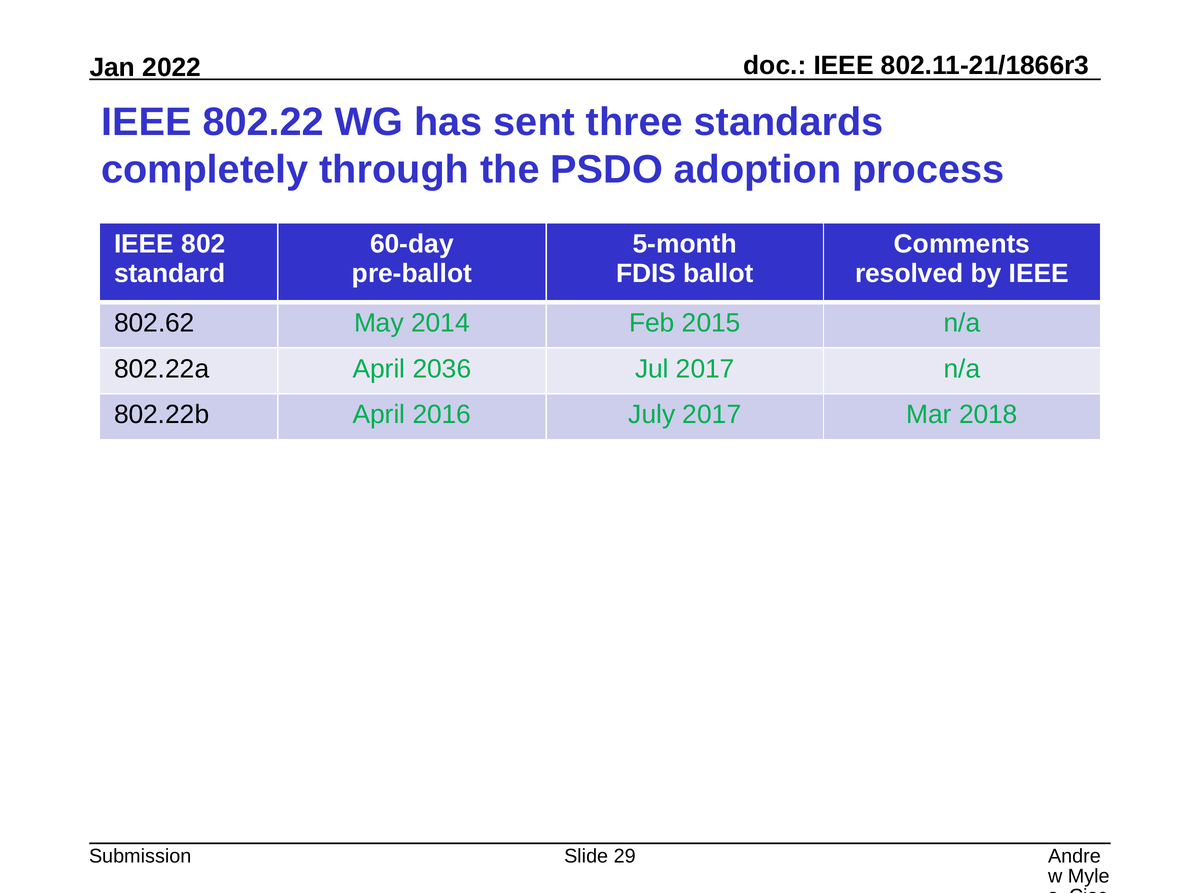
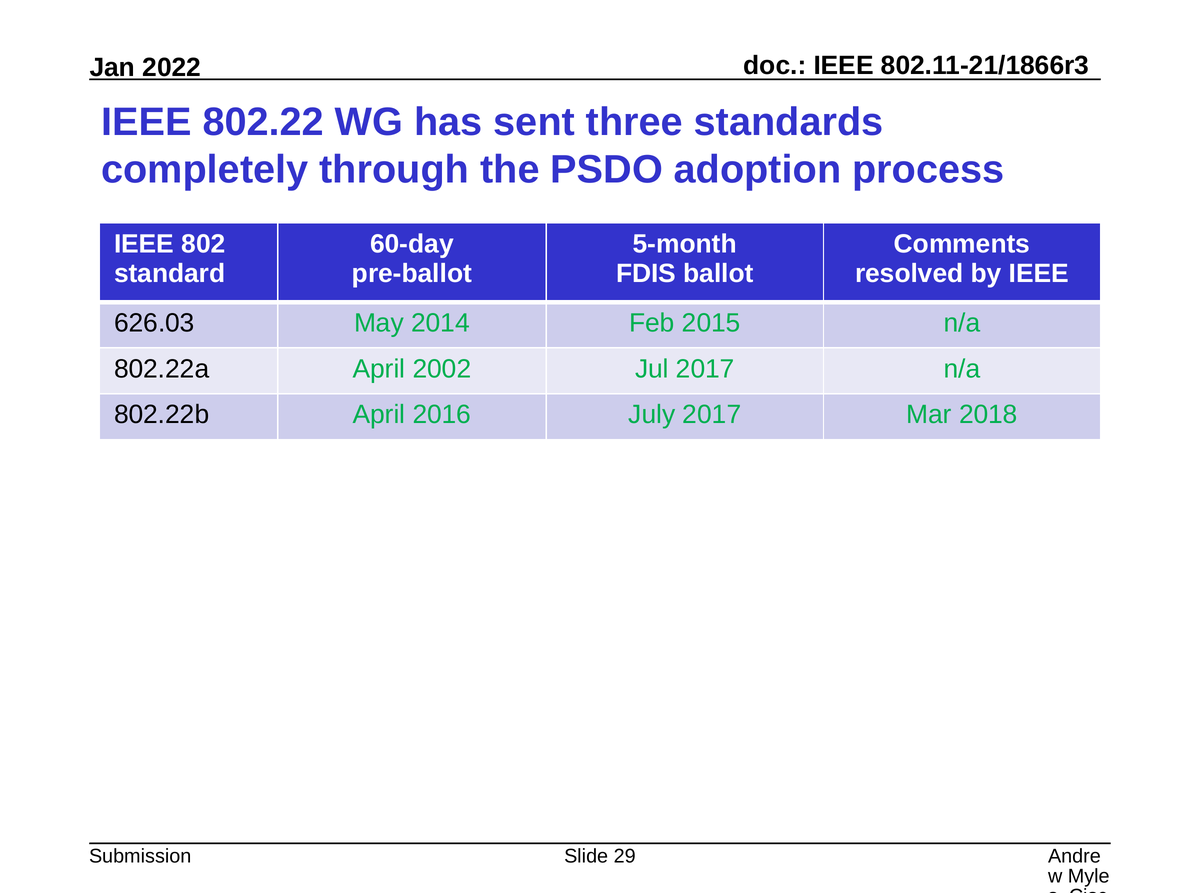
802.62: 802.62 -> 626.03
2036: 2036 -> 2002
